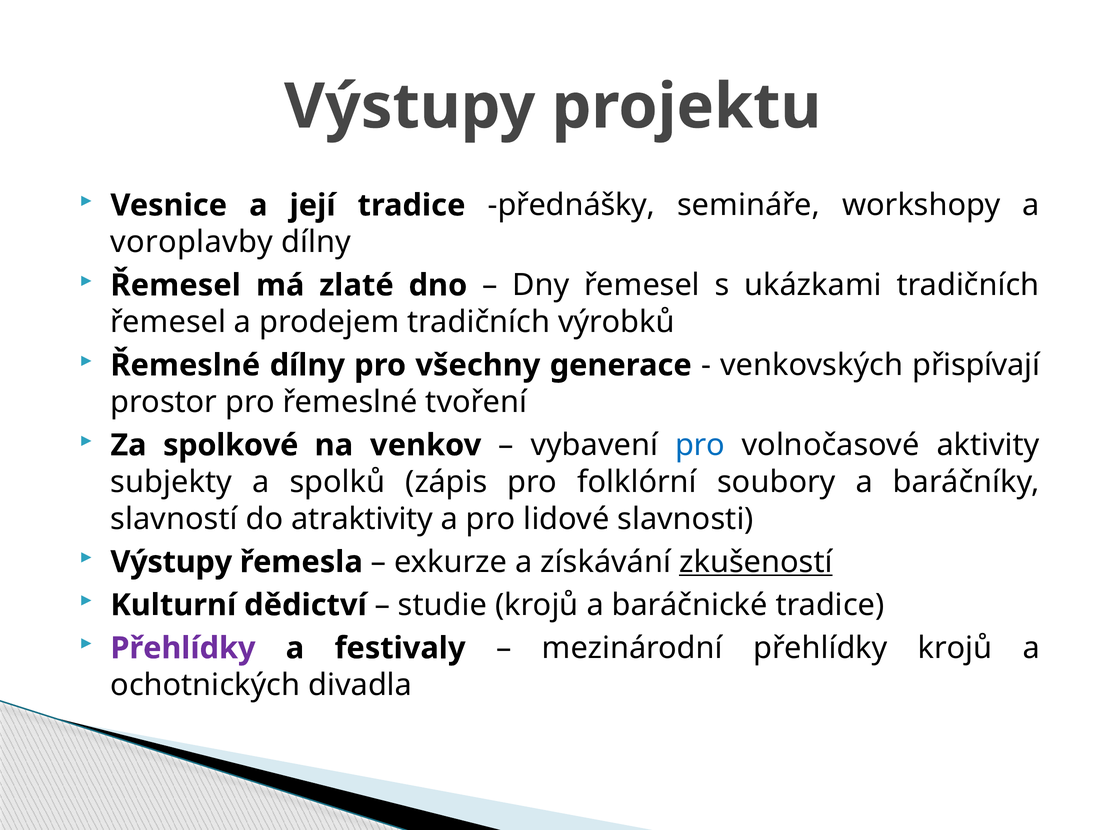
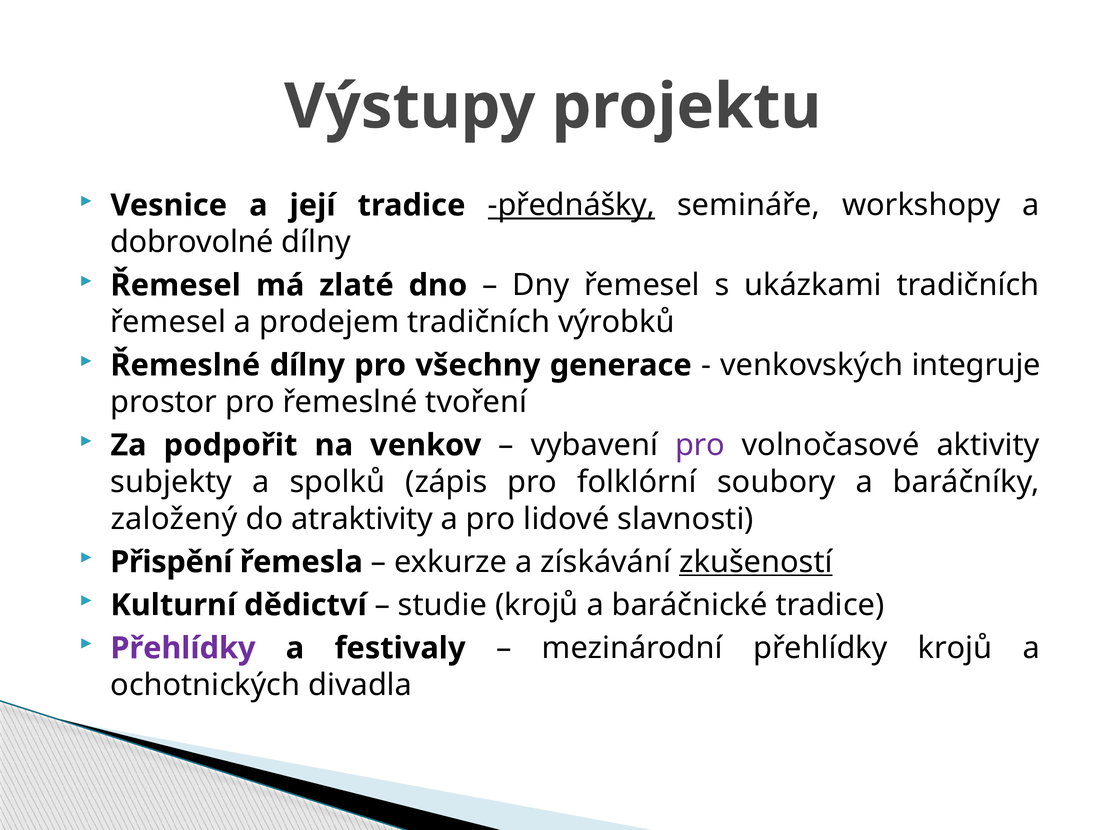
přednášky underline: none -> present
voroplavby: voroplavby -> dobrovolné
přispívají: přispívají -> integruje
spolkové: spolkové -> podpořit
pro at (700, 445) colour: blue -> purple
slavností: slavností -> založený
Výstupy at (171, 562): Výstupy -> Přispění
